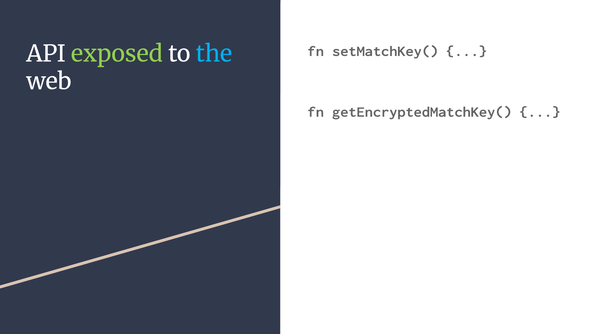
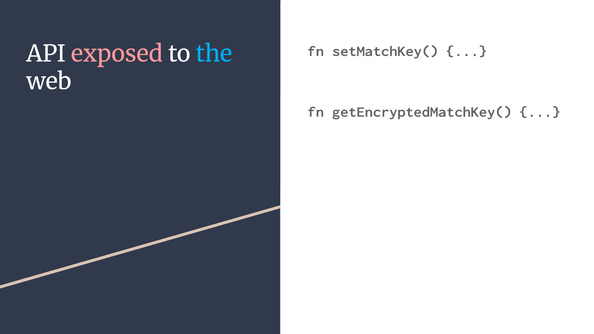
exposed colour: light green -> pink
